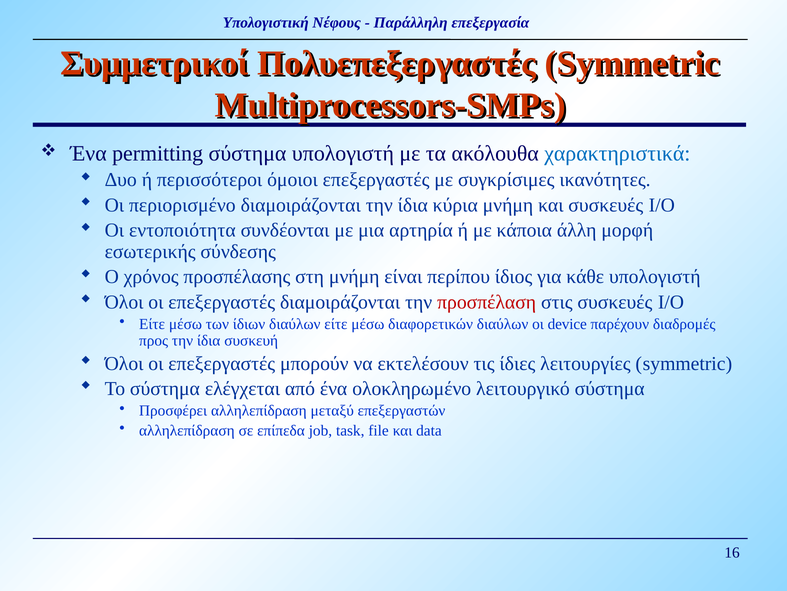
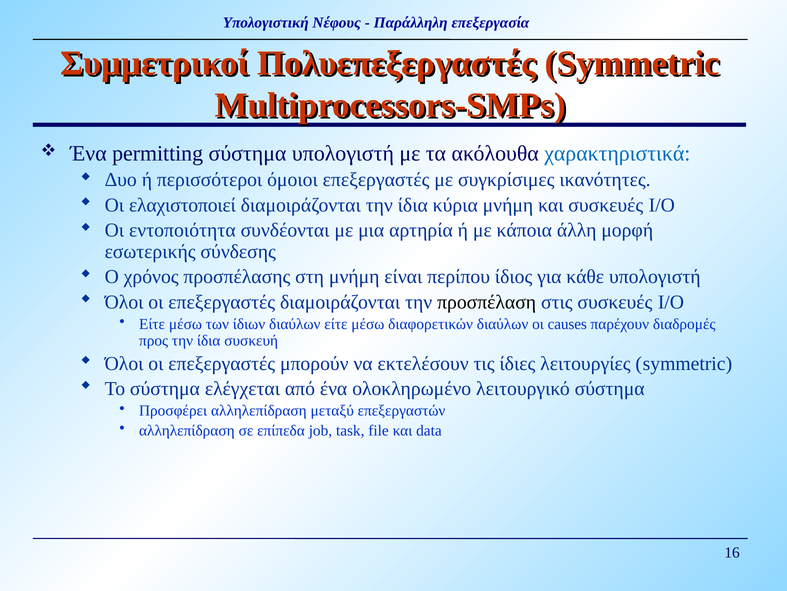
περιορισμένο: περιορισμένο -> ελαχιστοποιεί
προσπέλαση colour: red -> black
device: device -> causes
